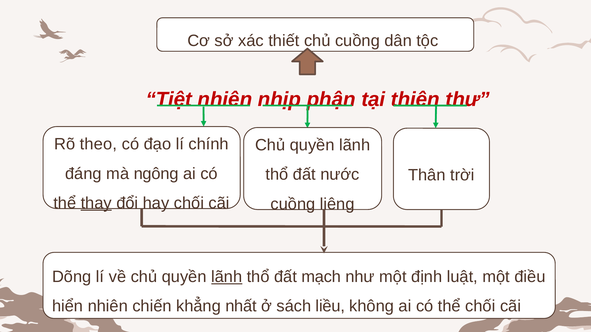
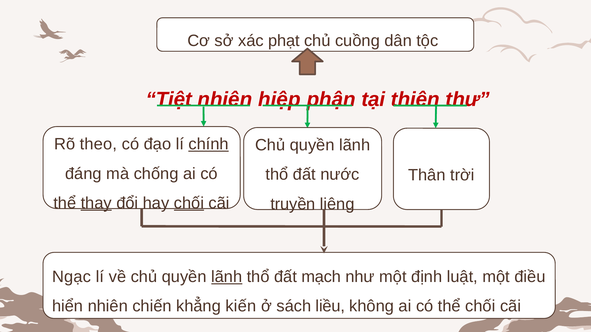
thiết: thiết -> phạt
nhịp: nhịp -> hiệp
chính underline: none -> present
ngông: ngông -> chống
chối at (189, 203) underline: none -> present
cuồng at (293, 204): cuồng -> truyền
Dõng: Dõng -> Ngạc
nhất: nhất -> kiến
